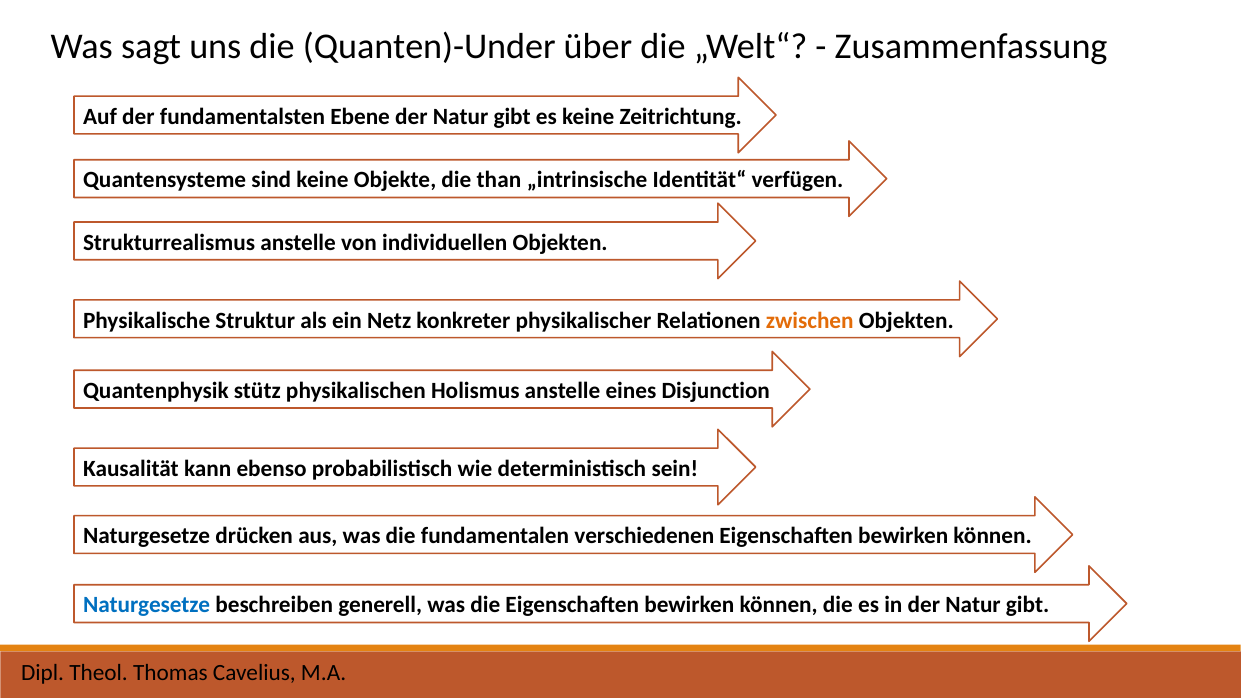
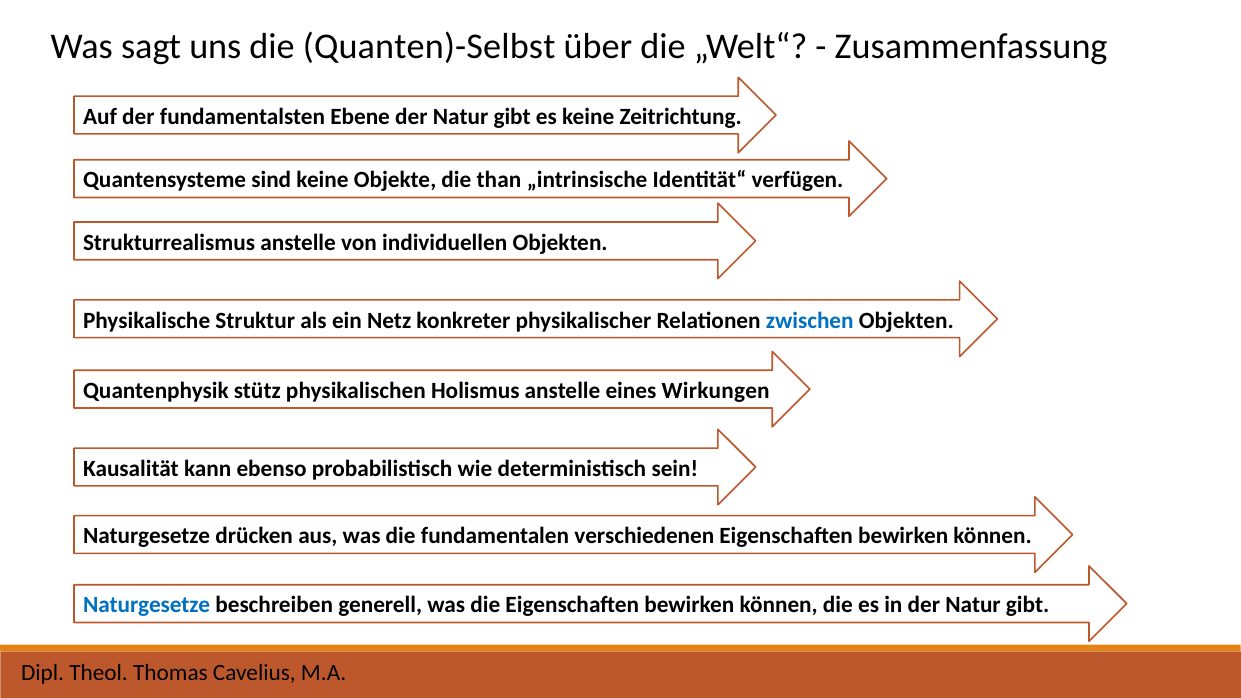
Quanten)-Under: Quanten)-Under -> Quanten)-Selbst
zwischen colour: orange -> blue
Disjunction: Disjunction -> Wirkungen
